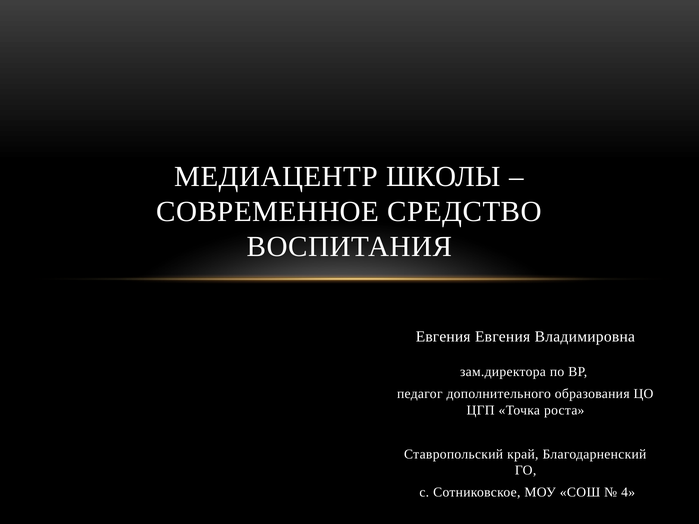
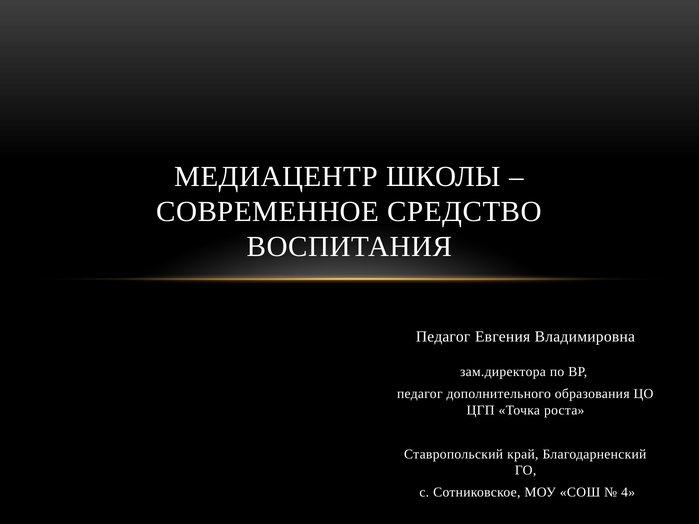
Евгения at (443, 337): Евгения -> Педагог
